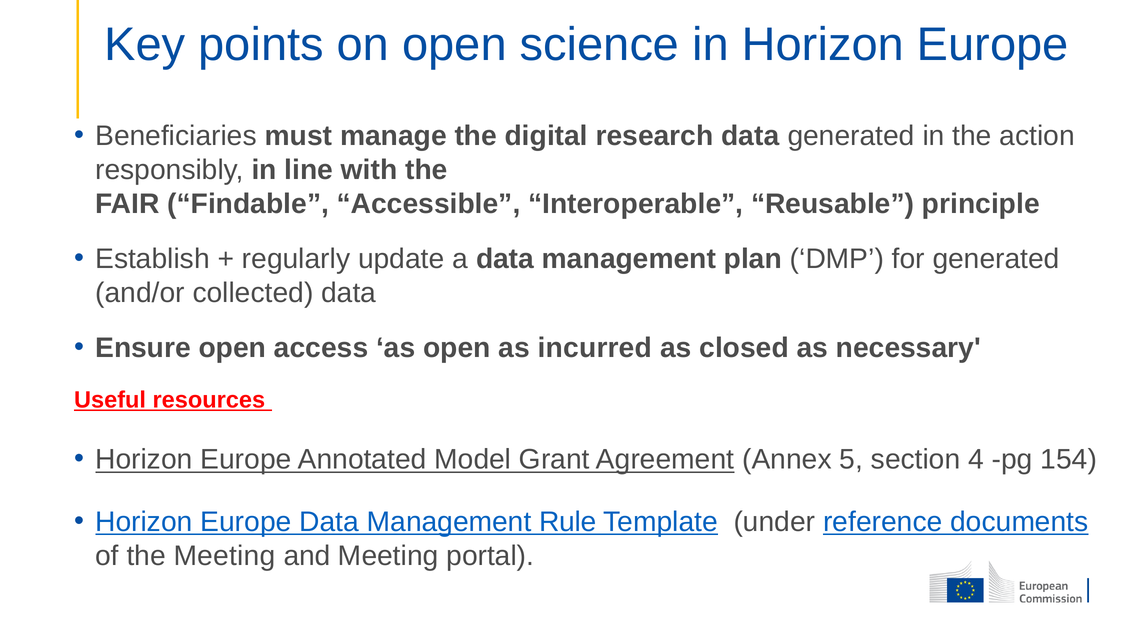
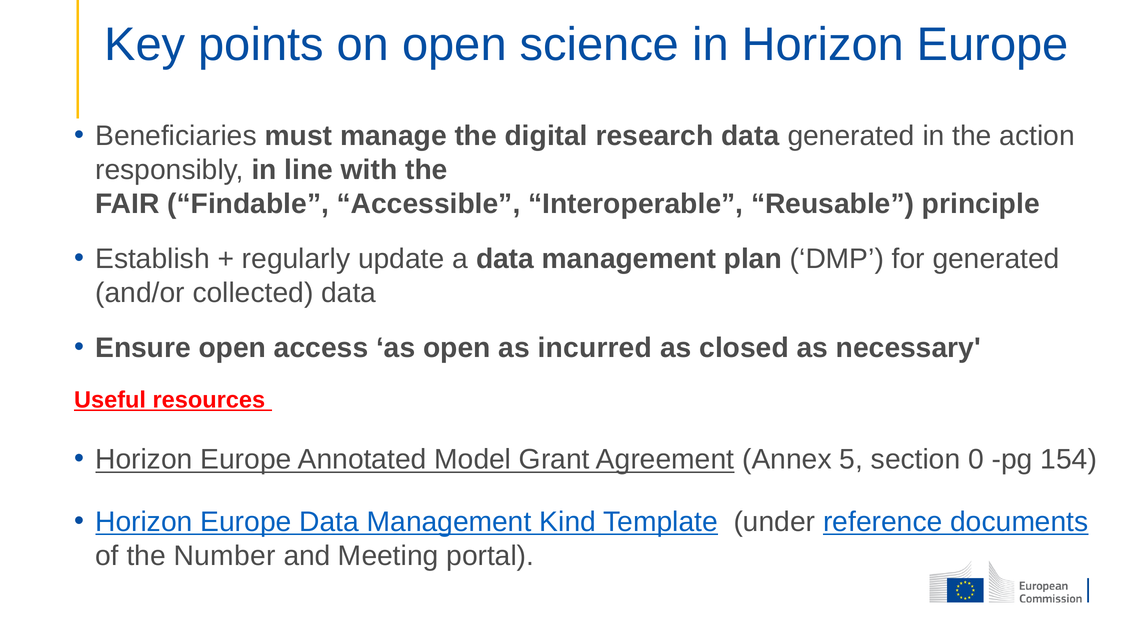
4: 4 -> 0
Rule: Rule -> Kind
the Meeting: Meeting -> Number
